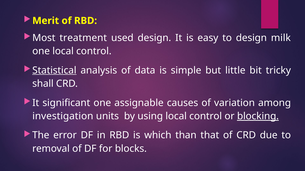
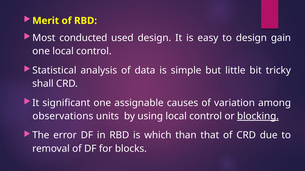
treatment: treatment -> conducted
milk: milk -> gain
Statistical underline: present -> none
investigation: investigation -> observations
